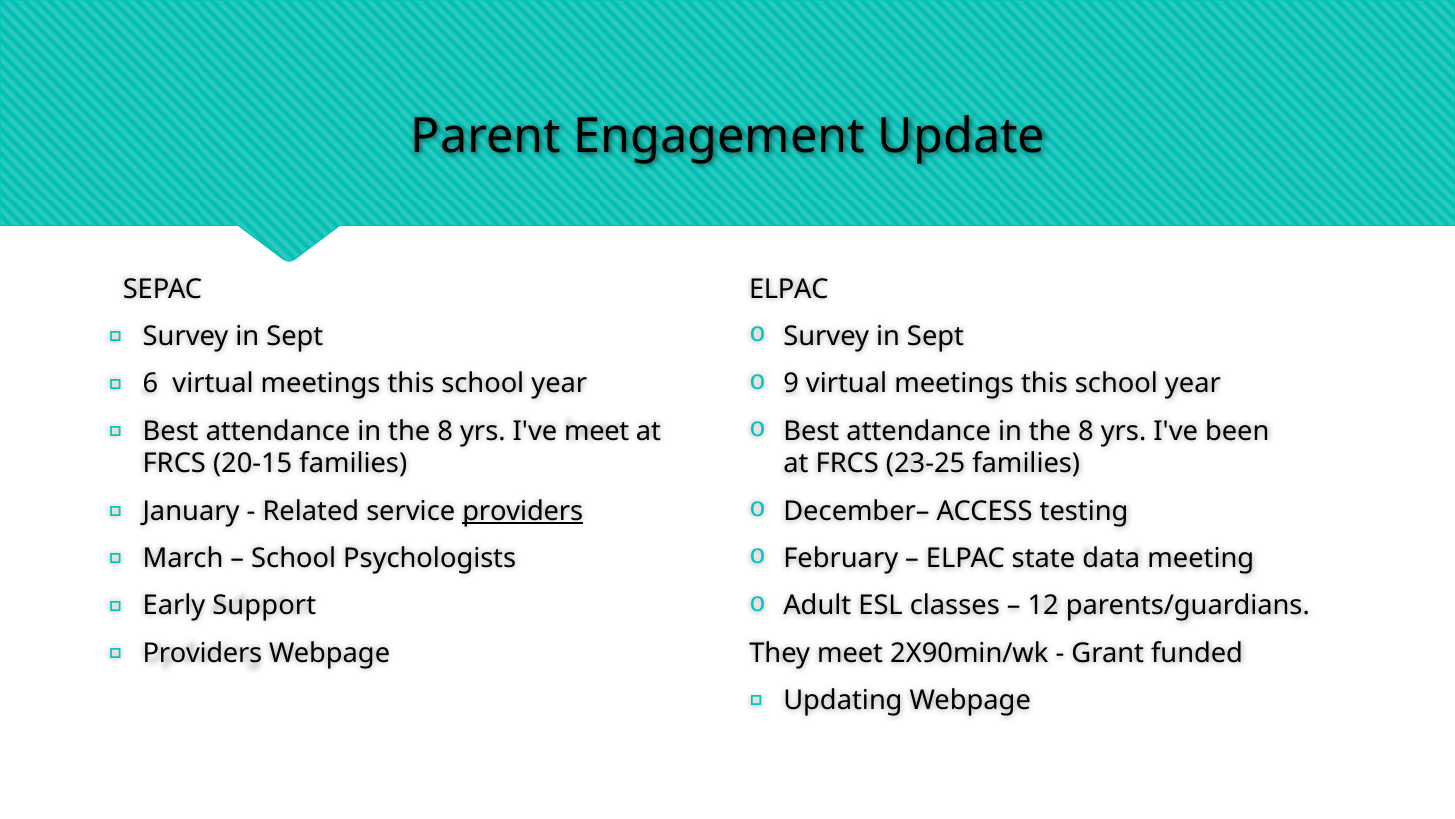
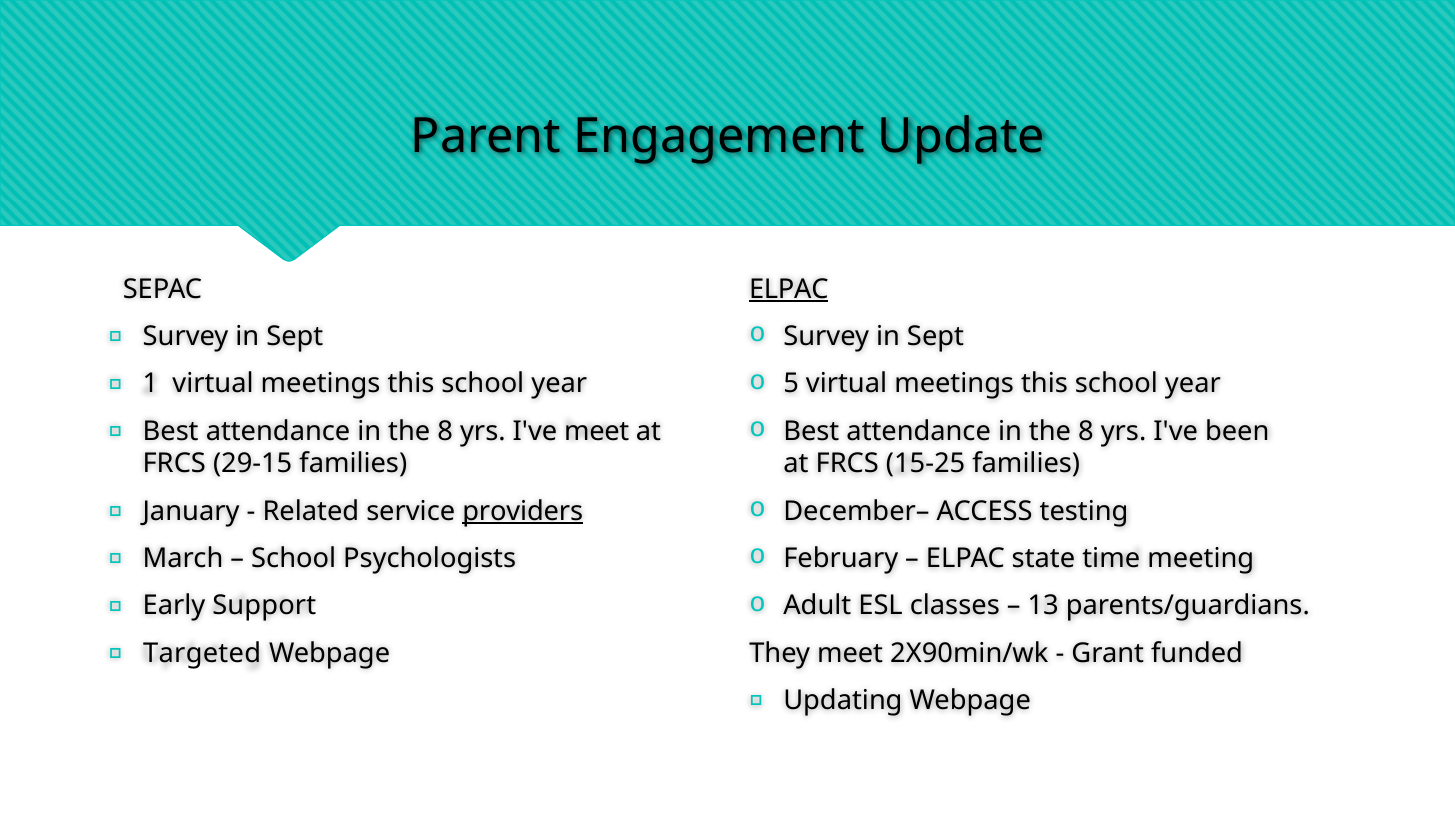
ELPAC at (789, 289) underline: none -> present
6: 6 -> 1
9: 9 -> 5
20-15: 20-15 -> 29-15
23-25: 23-25 -> 15-25
data: data -> time
12: 12 -> 13
Providers at (202, 653): Providers -> Targeted
